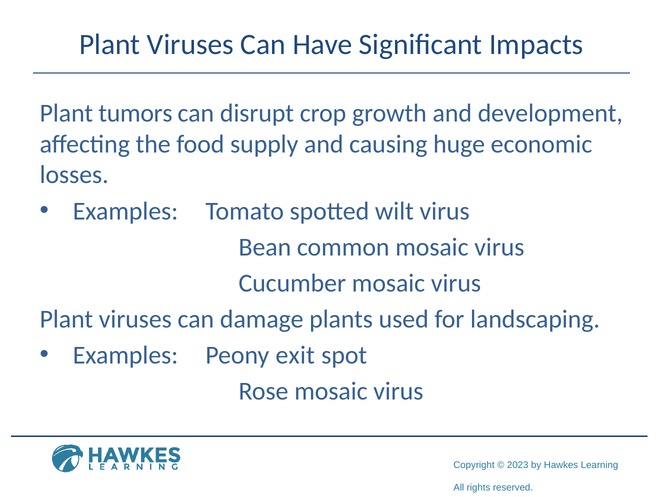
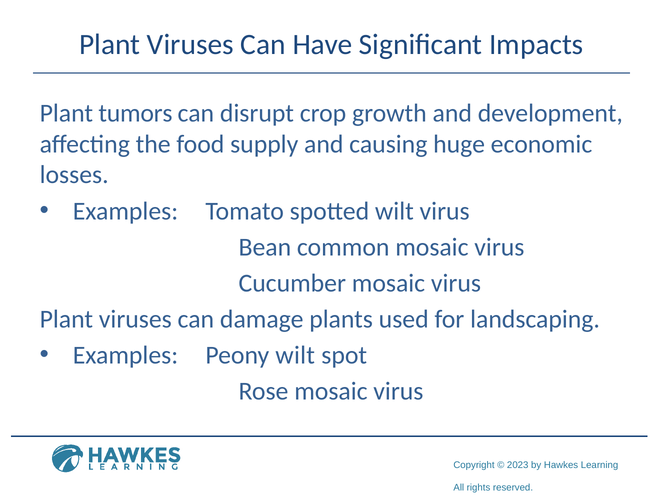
Peony exit: exit -> wilt
